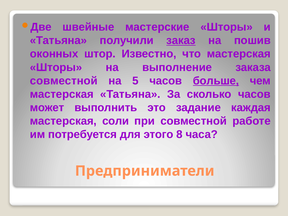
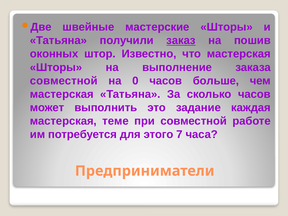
5: 5 -> 0
больше underline: present -> none
соли: соли -> теме
8: 8 -> 7
